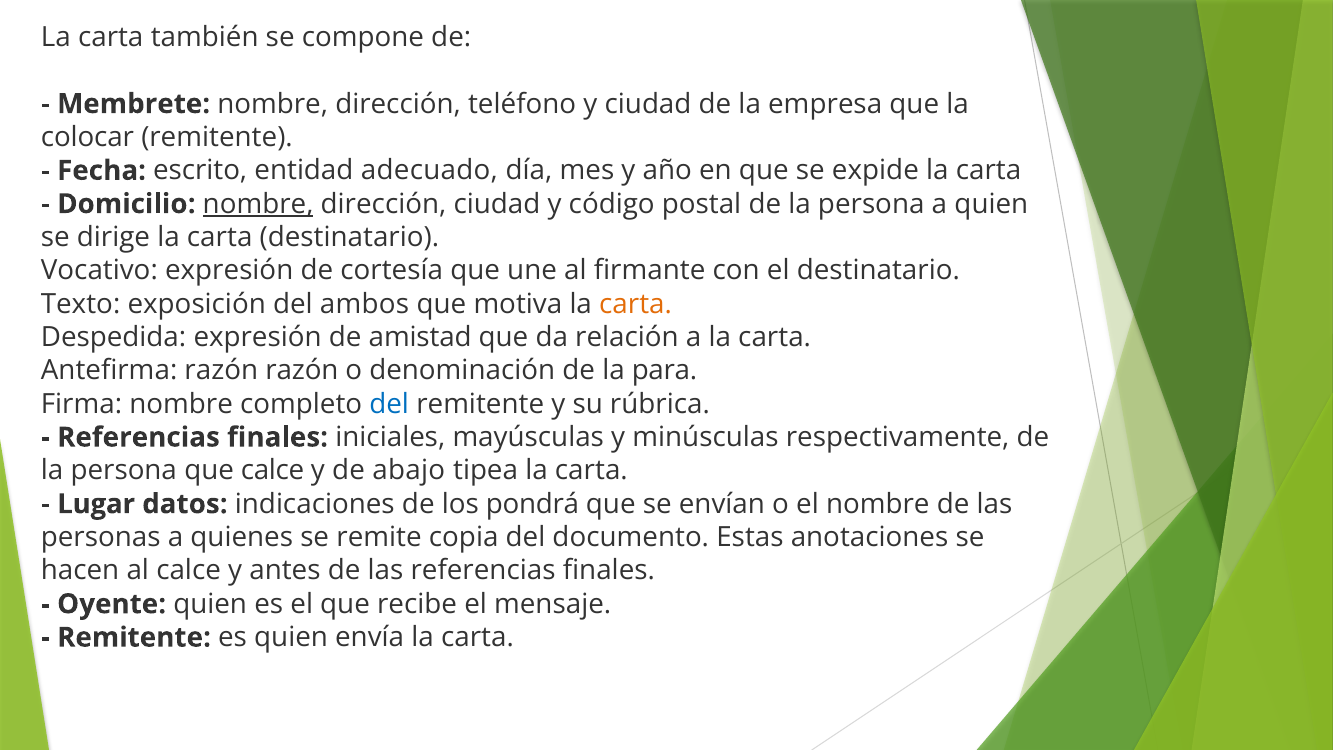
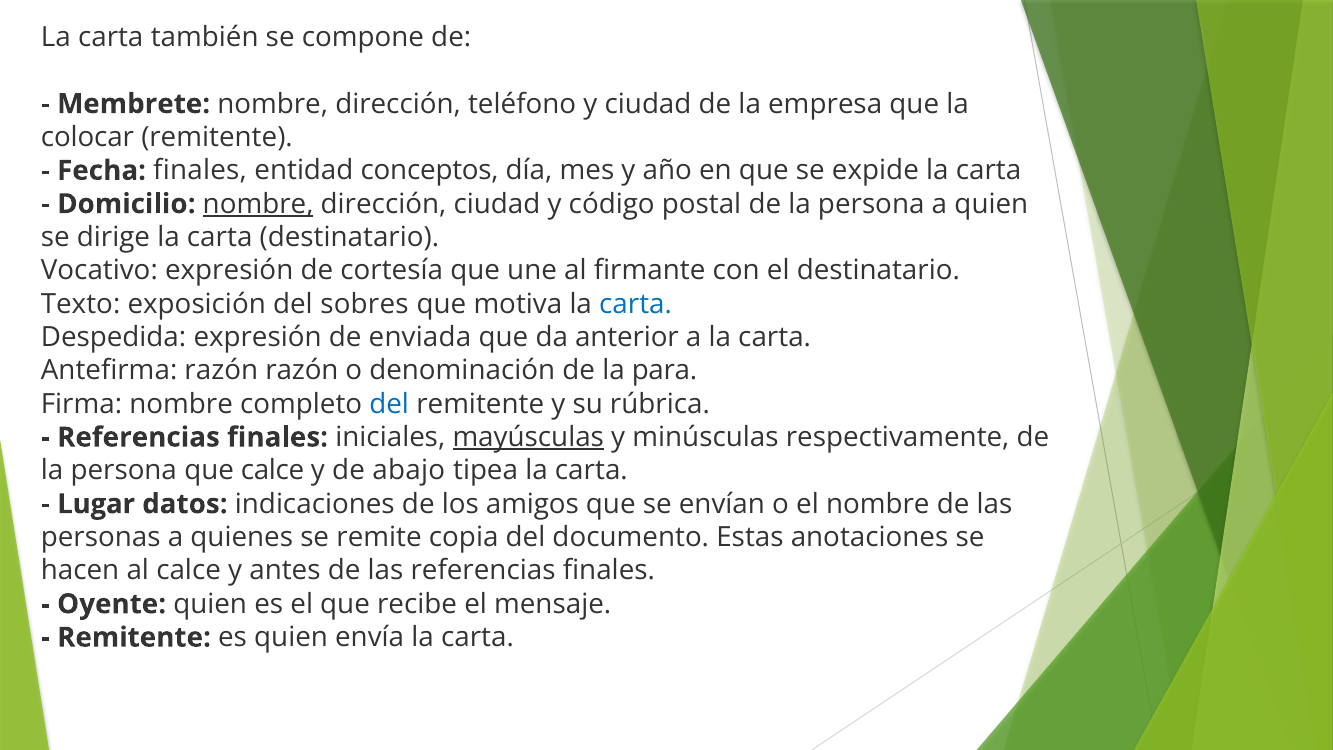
Fecha escrito: escrito -> finales
adecuado: adecuado -> conceptos
ambos: ambos -> sobres
carta at (636, 304) colour: orange -> blue
amistad: amistad -> enviada
relación: relación -> anterior
mayúsculas underline: none -> present
pondrá: pondrá -> amigos
